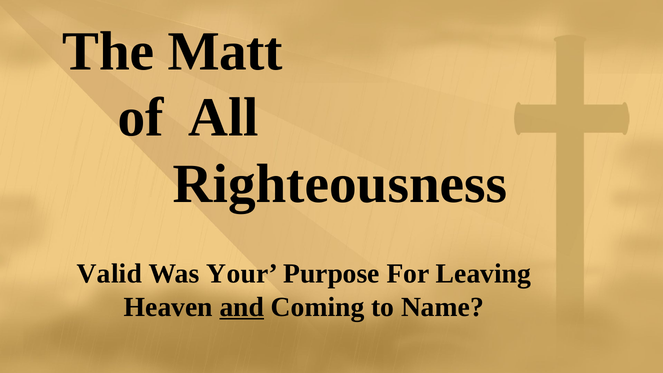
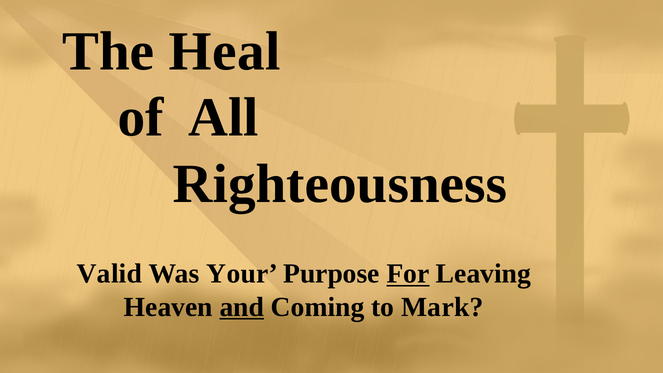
Matt: Matt -> Heal
For underline: none -> present
Name: Name -> Mark
